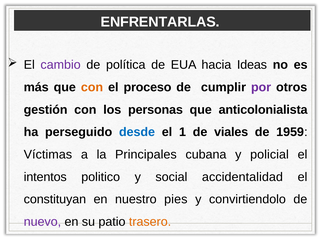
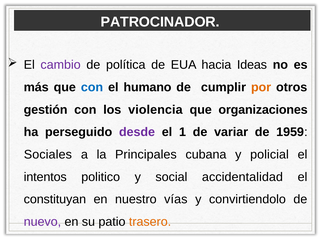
ENFRENTARLAS: ENFRENTARLAS -> PATROCINADOR
con at (92, 88) colour: orange -> blue
proceso: proceso -> humano
por colour: purple -> orange
personas: personas -> violencia
anticolonialista: anticolonialista -> organizaciones
desde colour: blue -> purple
viales: viales -> variar
Víctimas: Víctimas -> Sociales
pies: pies -> vías
